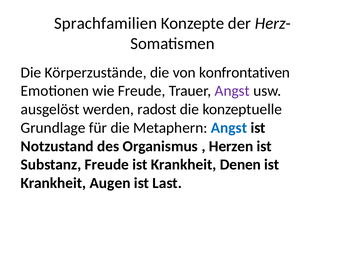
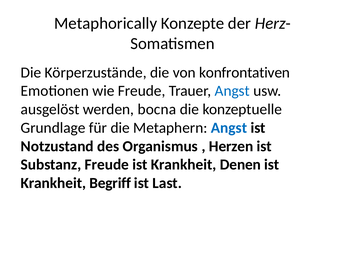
Sprachfamilien: Sprachfamilien -> Metaphorically
Angst at (232, 91) colour: purple -> blue
radost: radost -> bocna
Augen: Augen -> Begriff
